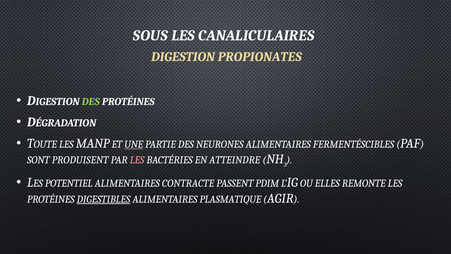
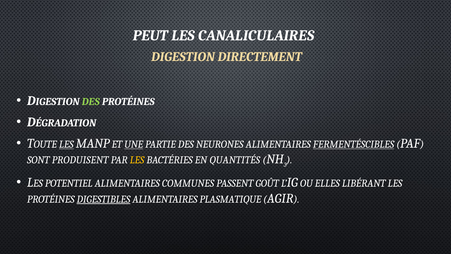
SOUS: SOUS -> PEUT
PROPIONATES: PROPIONATES -> DIRECTEMENT
LES at (66, 144) underline: none -> present
FERMENTÉSCIBLES underline: none -> present
LES at (137, 160) colour: pink -> yellow
ATTEINDRE: ATTEINDRE -> QUANTITÉS
CONTRACTE: CONTRACTE -> COMMUNES
PDIM: PDIM -> GOÛT
REMONTE: REMONTE -> LIBÉRANT
